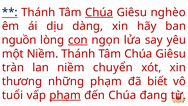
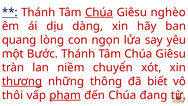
nguồn: nguồn -> quang
con underline: present -> none
một Niềm: Niềm -> Bước
thương underline: none -> present
những phạm: phạm -> thông
tuổi: tuổi -> thôi
